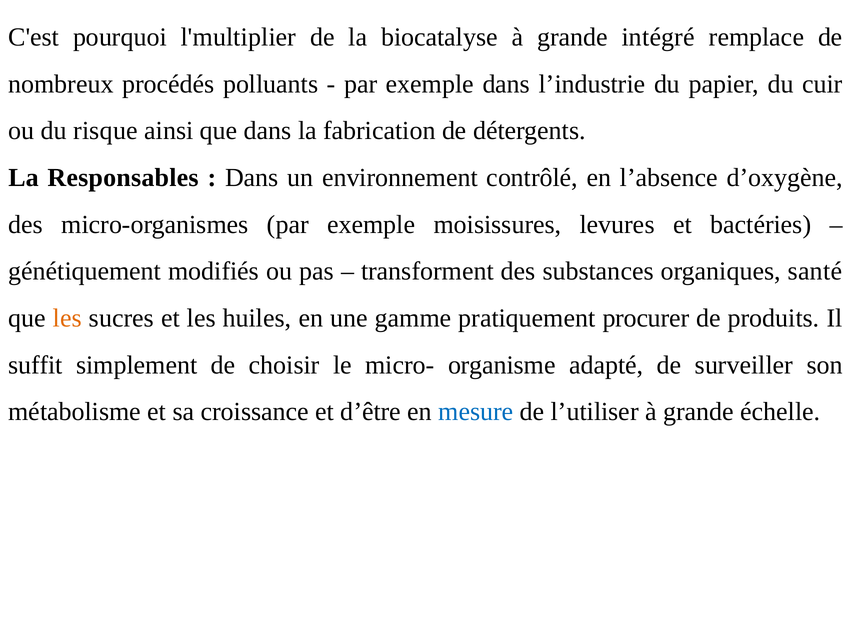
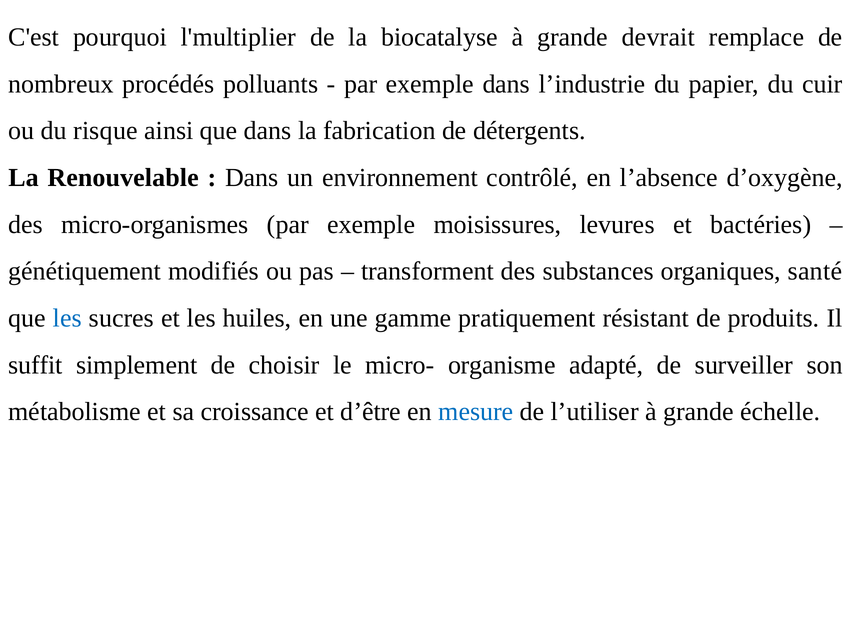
intégré: intégré -> devrait
Responsables: Responsables -> Renouvelable
les at (67, 318) colour: orange -> blue
procurer: procurer -> résistant
